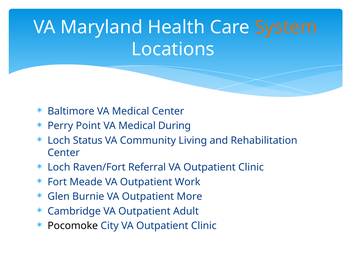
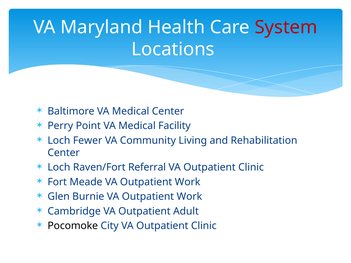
System colour: orange -> red
During: During -> Facility
Status: Status -> Fewer
Burnie VA Outpatient More: More -> Work
